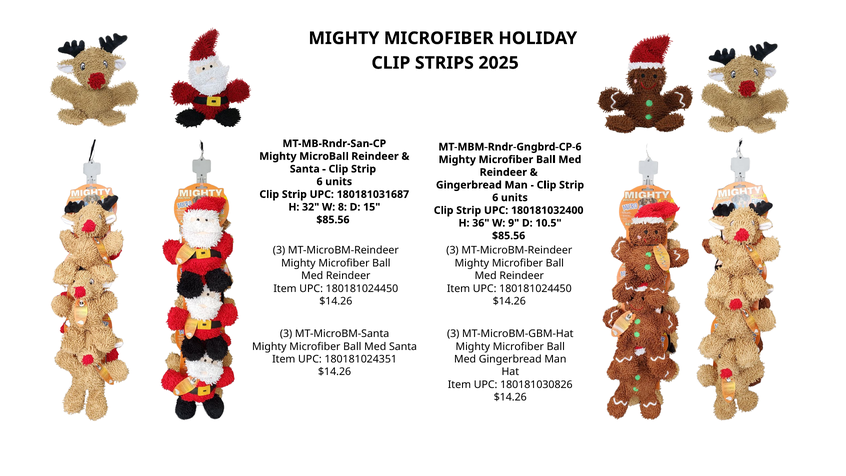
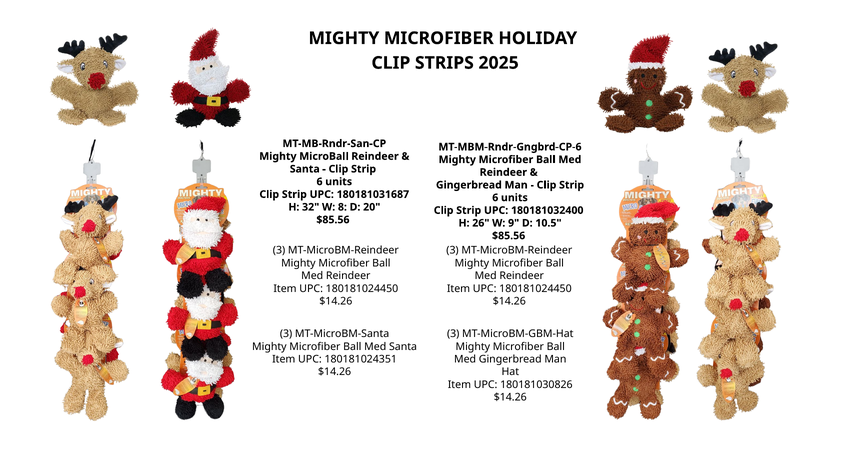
15: 15 -> 20
36: 36 -> 26
